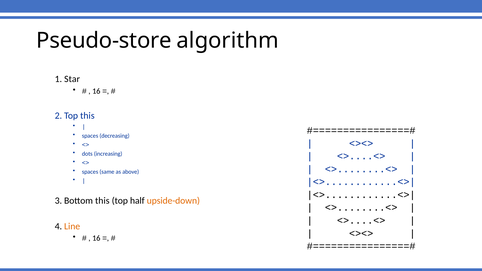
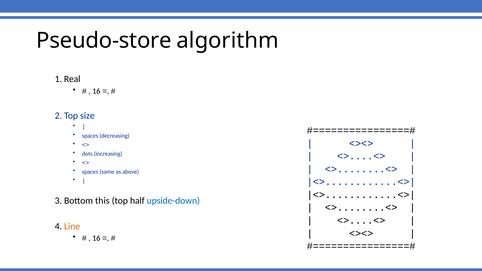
Star: Star -> Real
Top this: this -> size
upside-down colour: orange -> blue
